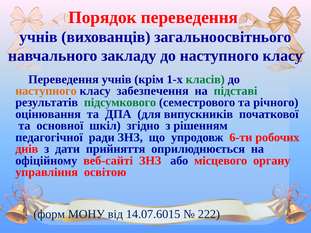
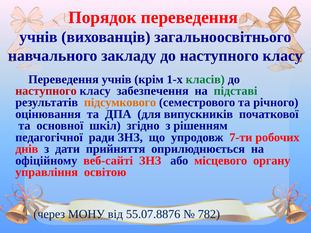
наступного at (46, 91) colour: orange -> red
підсумкового colour: green -> orange
6-ти: 6-ти -> 7-ти
форм: форм -> через
14.07.6015: 14.07.6015 -> 55.07.8876
222: 222 -> 782
